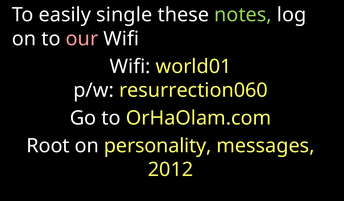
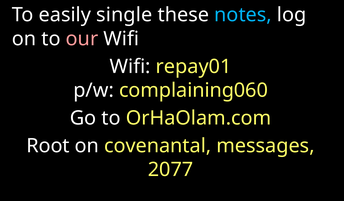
notes colour: light green -> light blue
world01: world01 -> repay01
resurrection060: resurrection060 -> complaining060
personality: personality -> covenantal
2012: 2012 -> 2077
